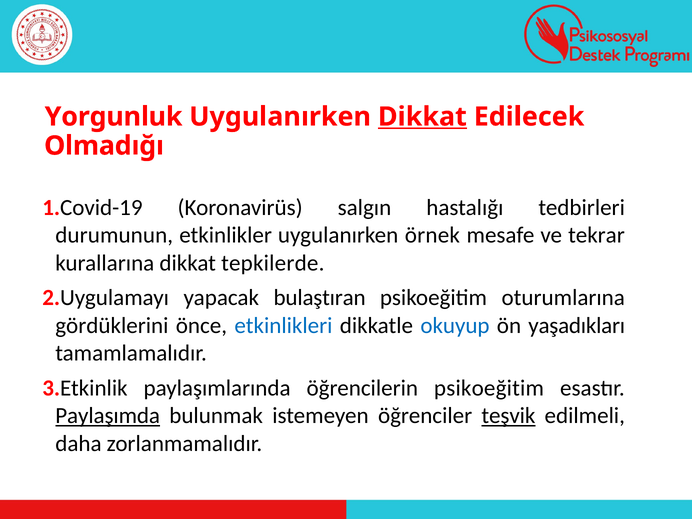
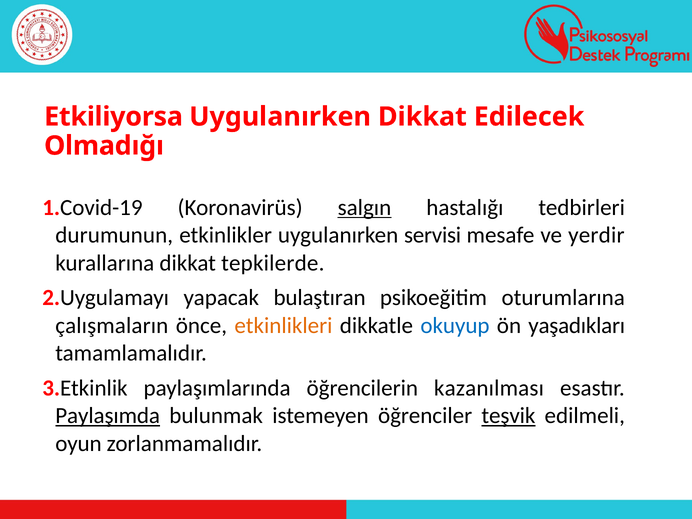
Yorgunluk: Yorgunluk -> Etkiliyorsa
Dikkat at (422, 117) underline: present -> none
salgın underline: none -> present
örnek: örnek -> servisi
tekrar: tekrar -> yerdir
gördüklerini: gördüklerini -> çalışmaların
etkinlikleri colour: blue -> orange
öğrencilerin psikoeğitim: psikoeğitim -> kazanılması
daha: daha -> oyun
